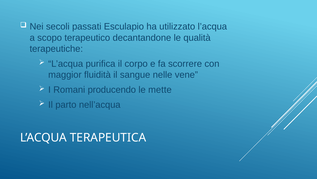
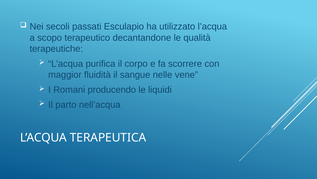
mette: mette -> liquidi
